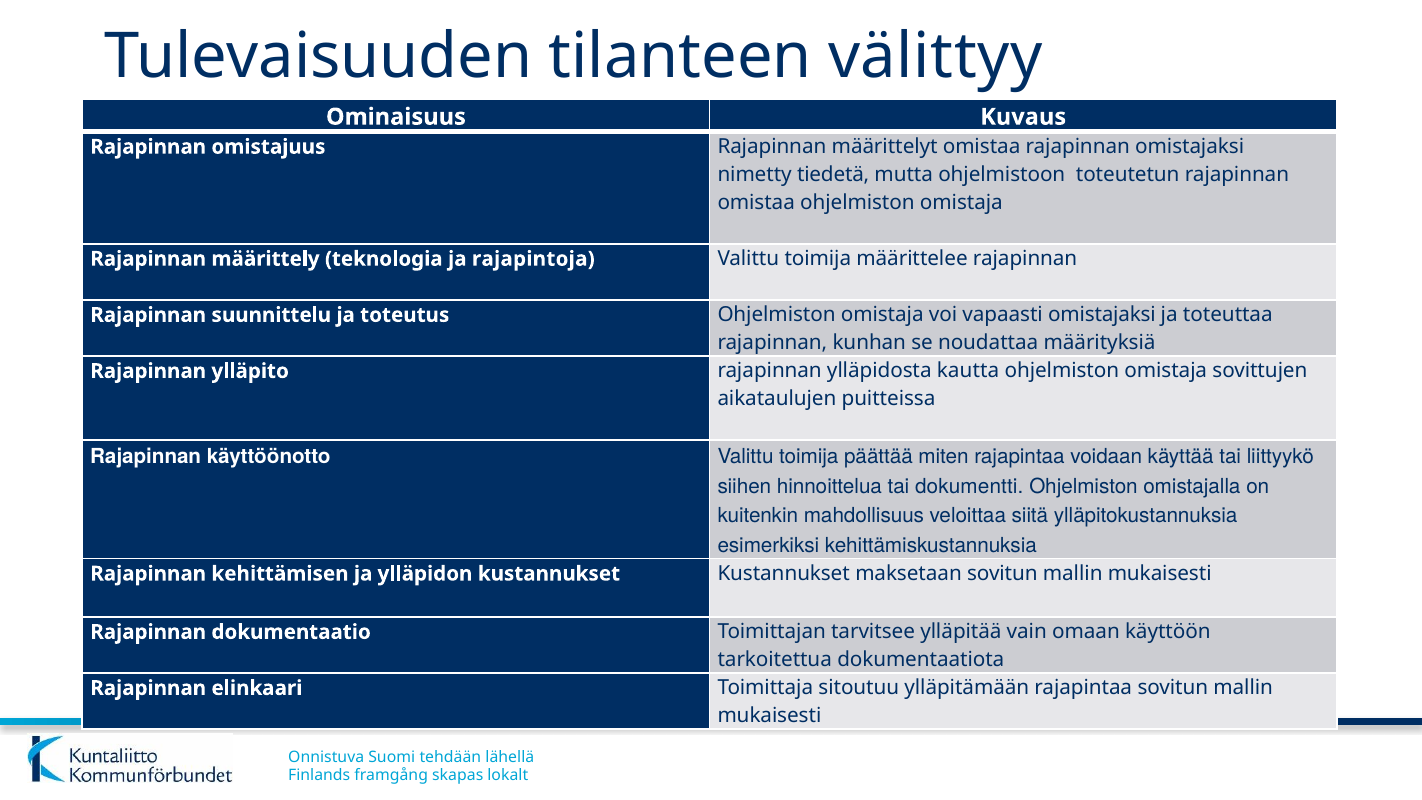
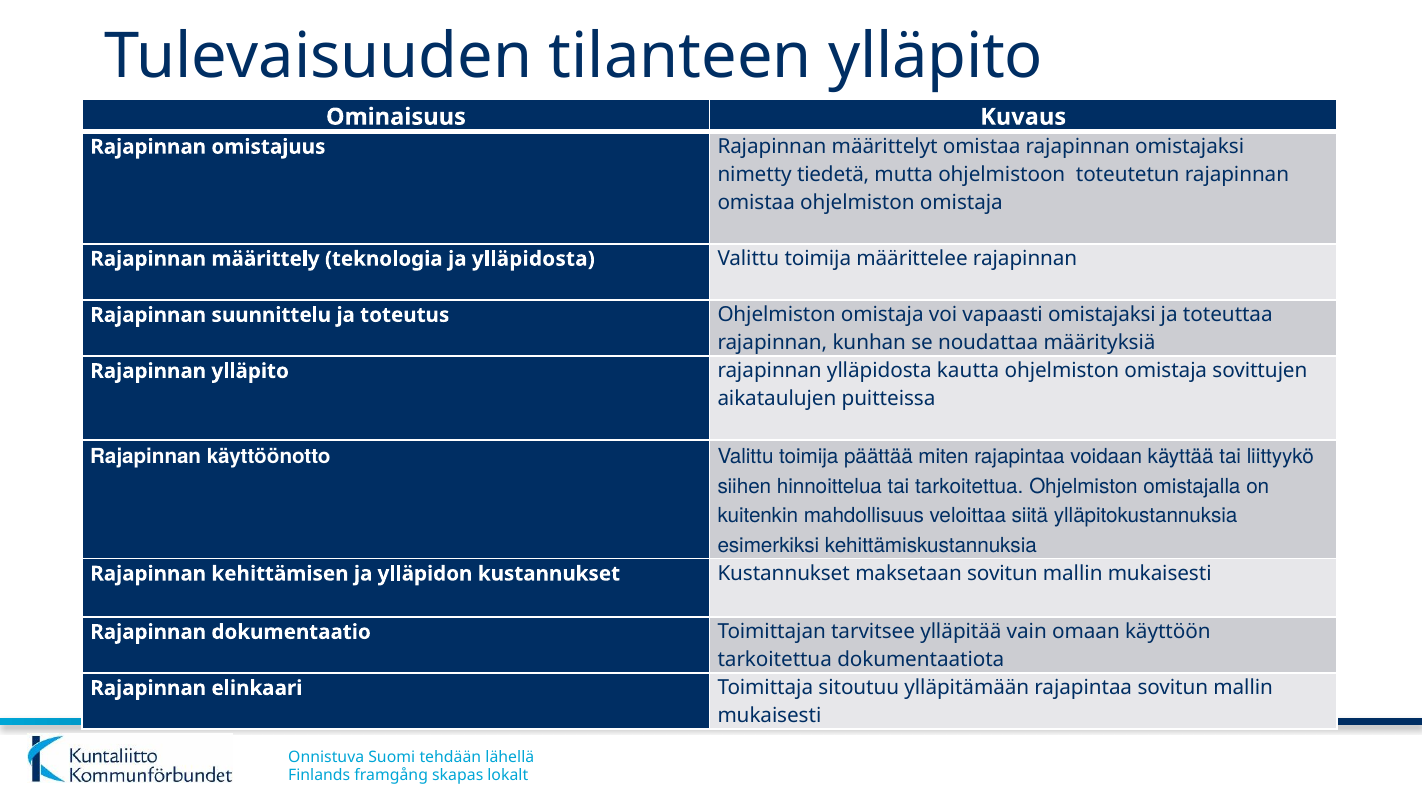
tilanteen välittyy: välittyy -> ylläpito
ja rajapintoja: rajapintoja -> ylläpidosta
tai dokumentti: dokumentti -> tarkoitettua
